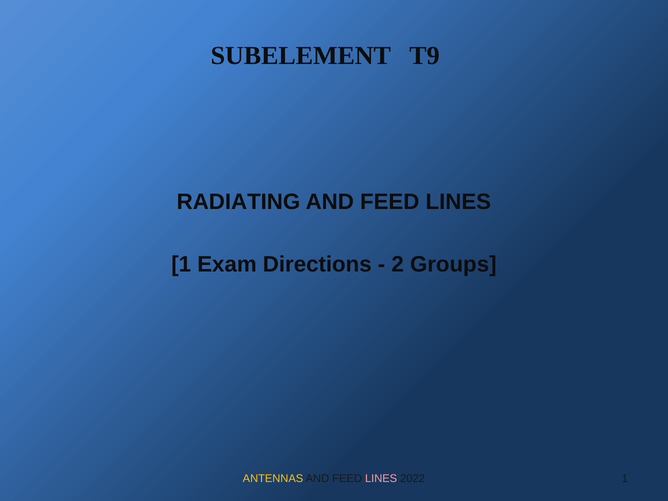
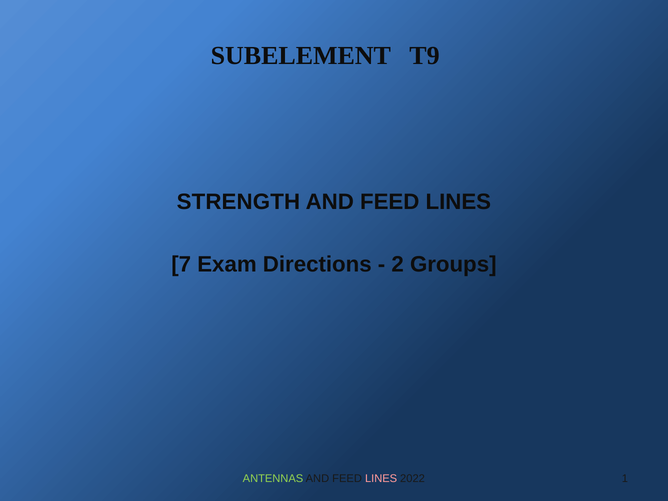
RADIATING: RADIATING -> STRENGTH
1 at (181, 264): 1 -> 7
ANTENNAS colour: yellow -> light green
